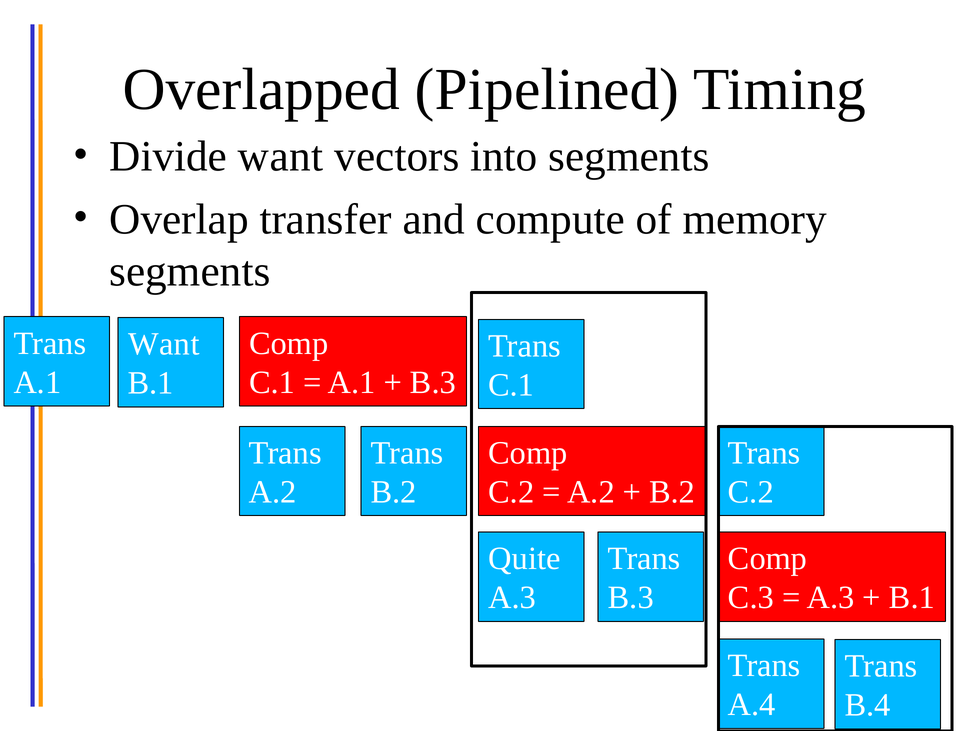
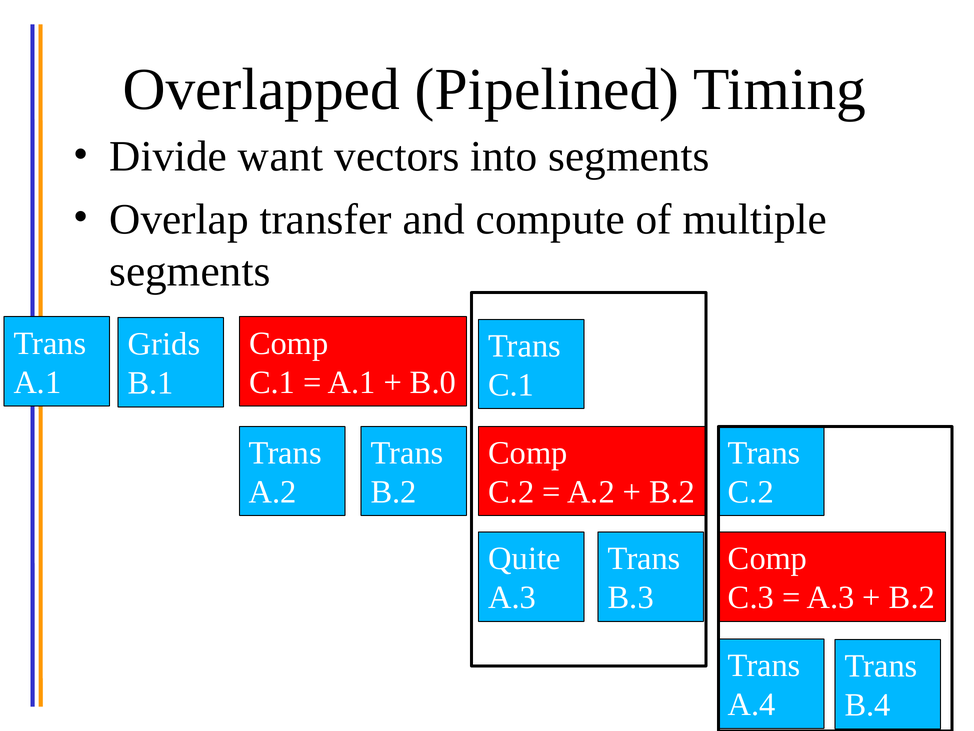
memory: memory -> multiple
Want at (164, 344): Want -> Grids
B.3 at (433, 382): B.3 -> B.0
B.1 at (912, 597): B.1 -> B.2
